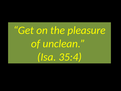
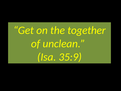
pleasure: pleasure -> together
35:4: 35:4 -> 35:9
